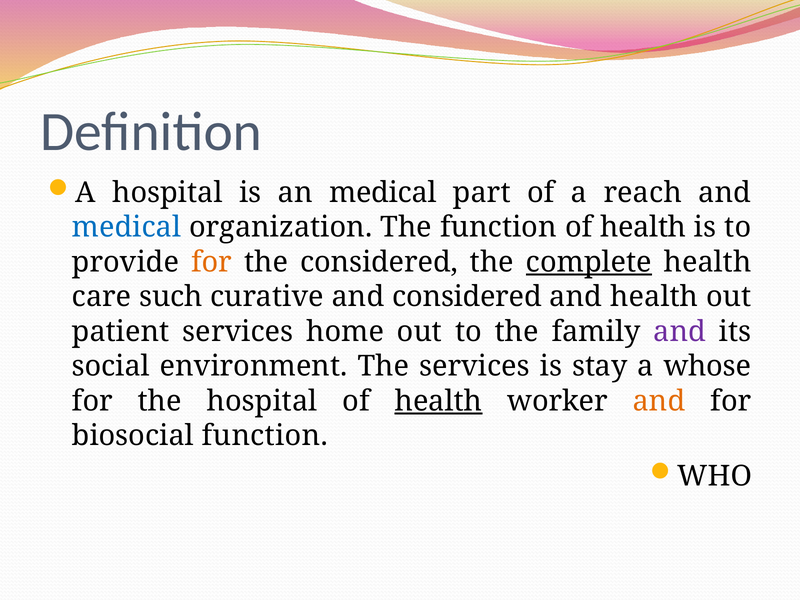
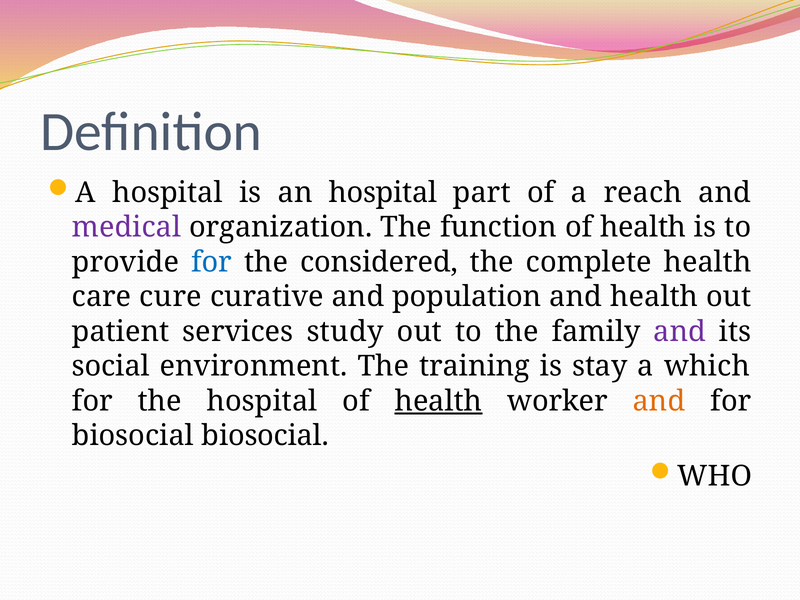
an medical: medical -> hospital
medical at (126, 227) colour: blue -> purple
for at (212, 262) colour: orange -> blue
complete underline: present -> none
such: such -> cure
and considered: considered -> population
home: home -> study
The services: services -> training
whose: whose -> which
biosocial function: function -> biosocial
